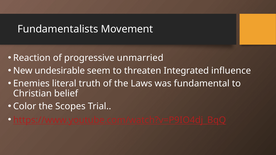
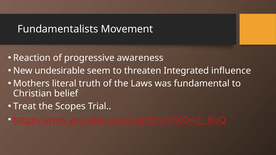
unmarried: unmarried -> awareness
Enemies: Enemies -> Mothers
Color: Color -> Treat
